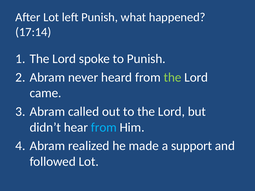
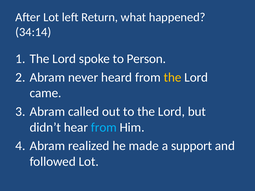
left Punish: Punish -> Return
17:14: 17:14 -> 34:14
to Punish: Punish -> Person
the at (173, 77) colour: light green -> yellow
